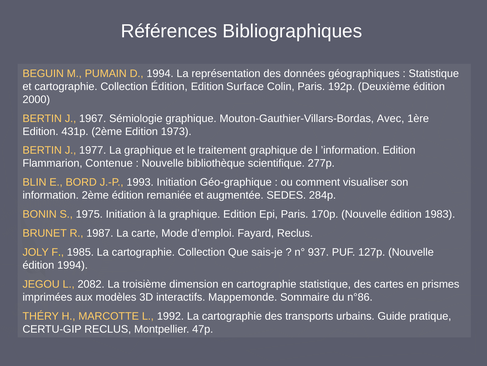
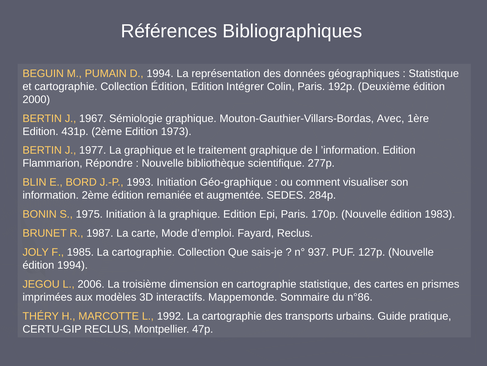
Surface: Surface -> Intégrer
Contenue: Contenue -> Répondre
2082: 2082 -> 2006
